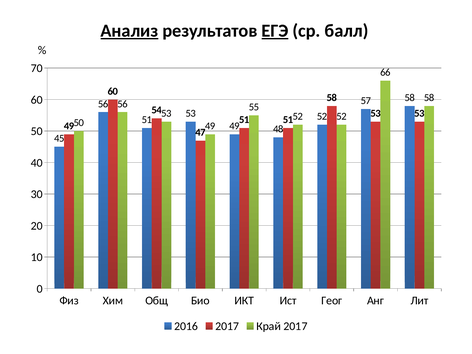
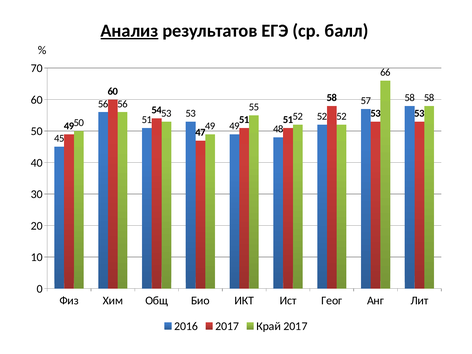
ЕГЭ underline: present -> none
